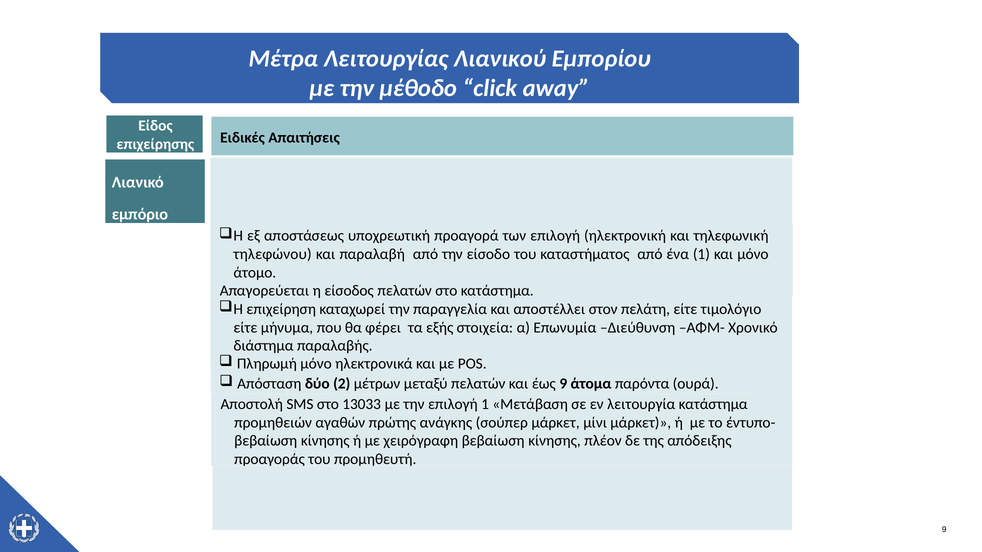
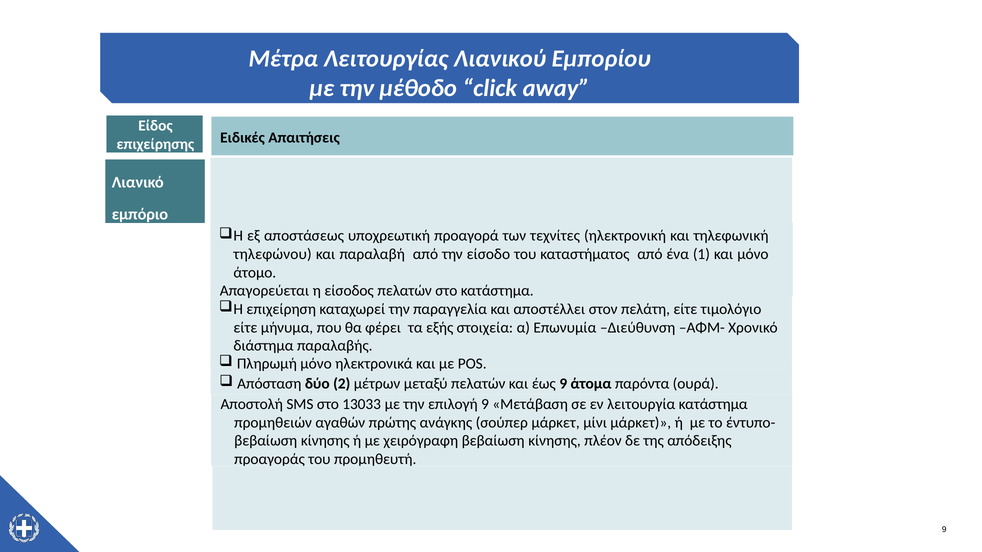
των επιλογή: επιλογή -> τεχνίτες
επιλογή 1: 1 -> 9
